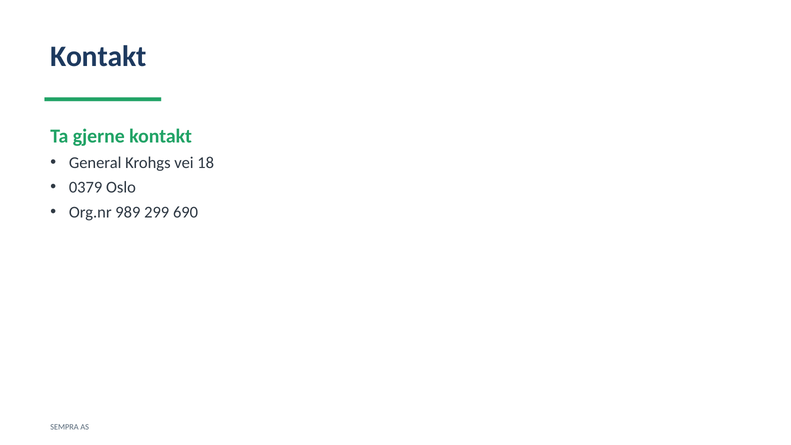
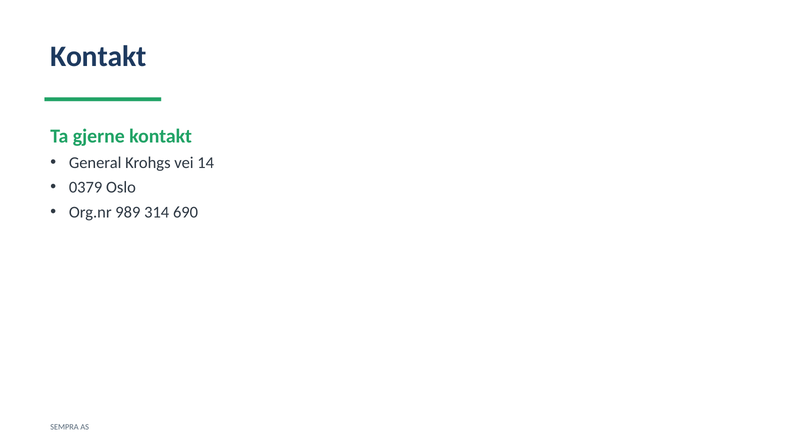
18: 18 -> 14
299: 299 -> 314
